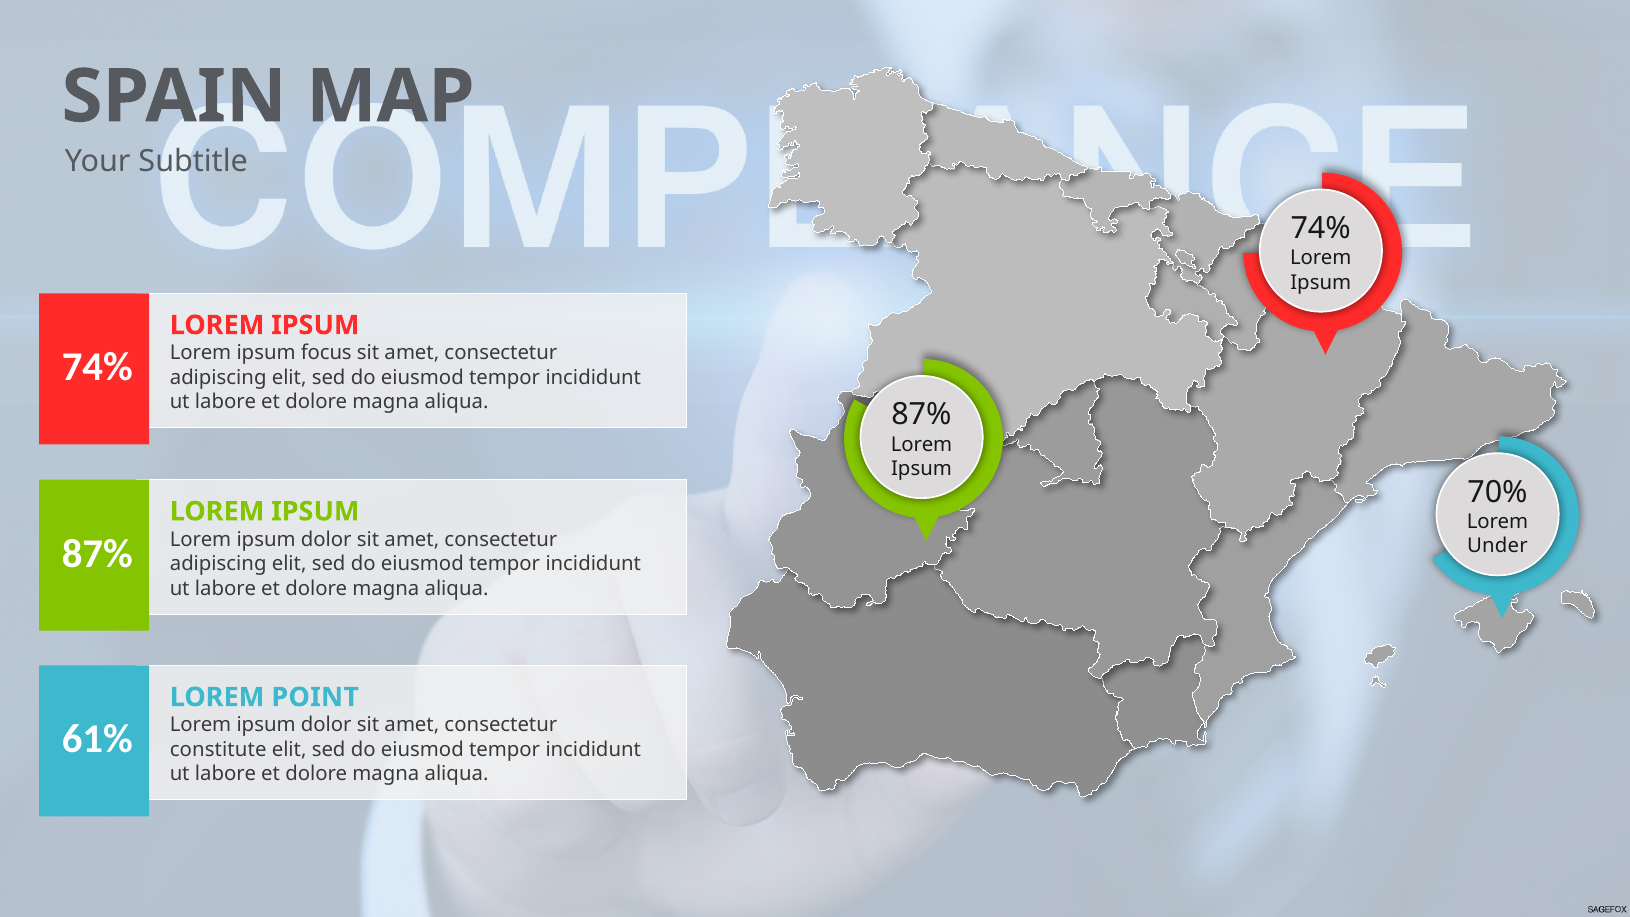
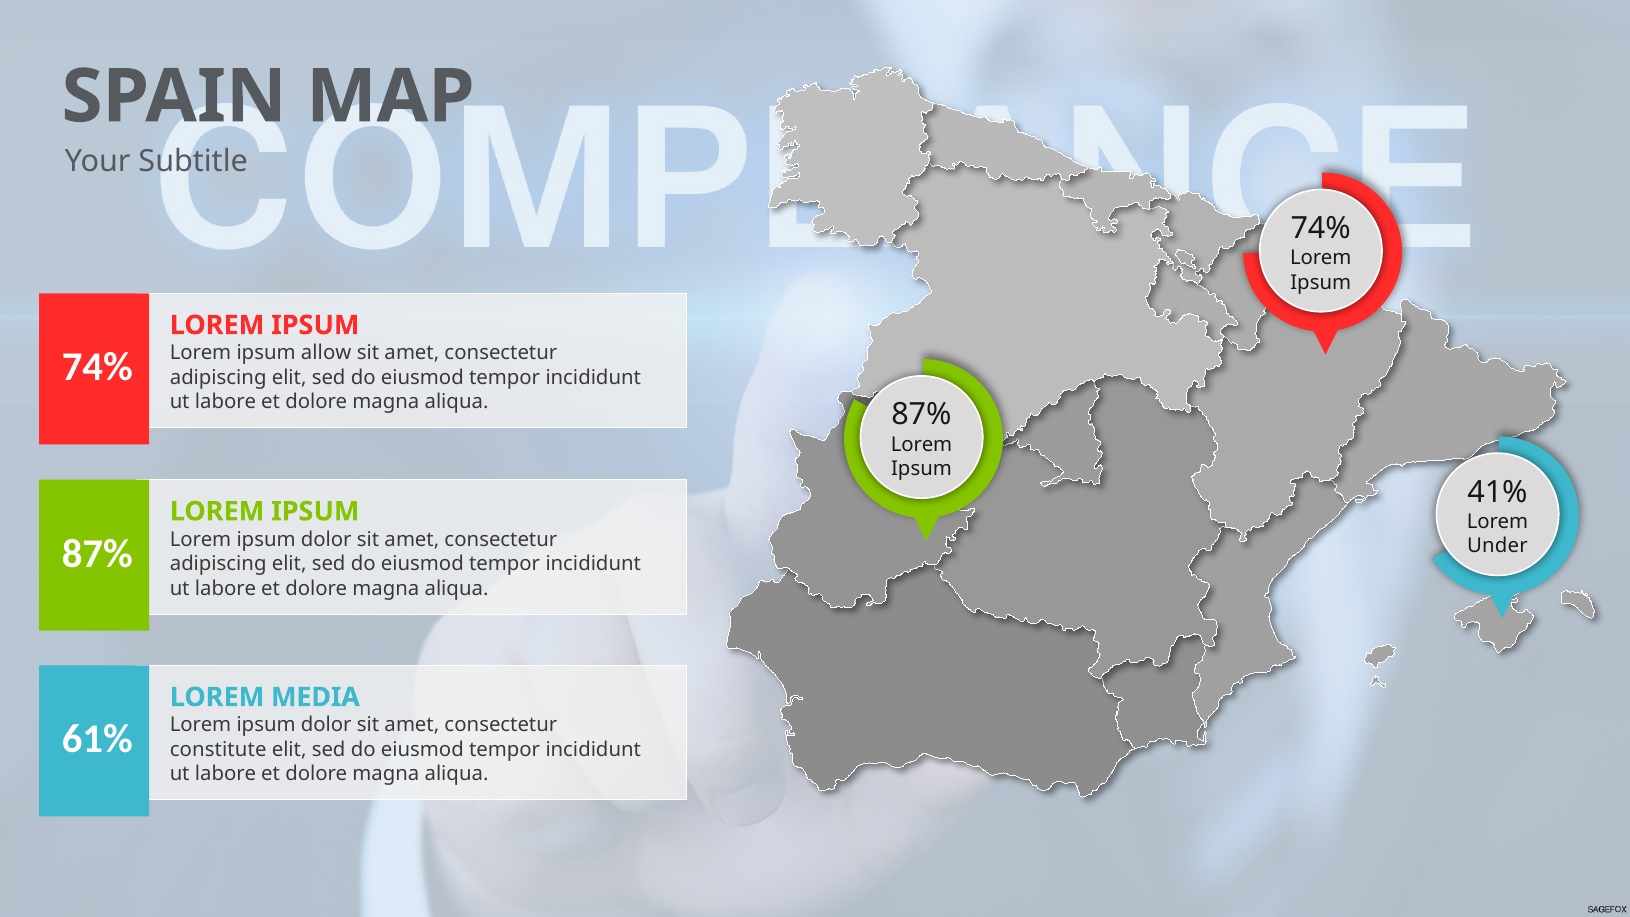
focus: focus -> allow
70%: 70% -> 41%
POINT: POINT -> MEDIA
